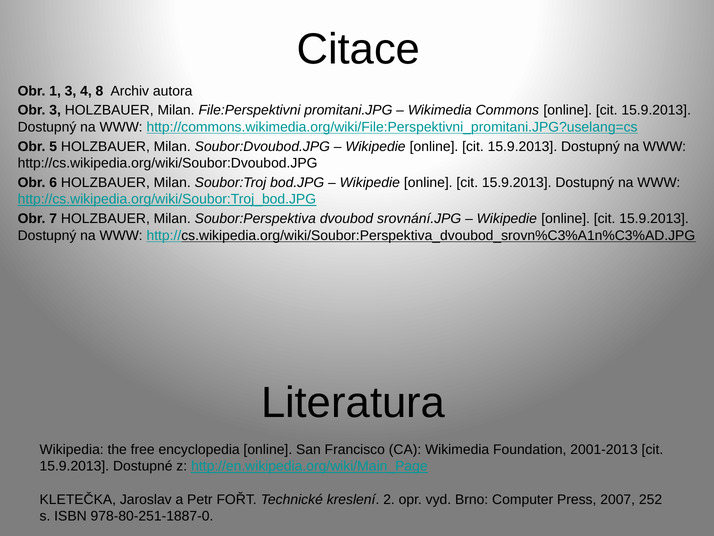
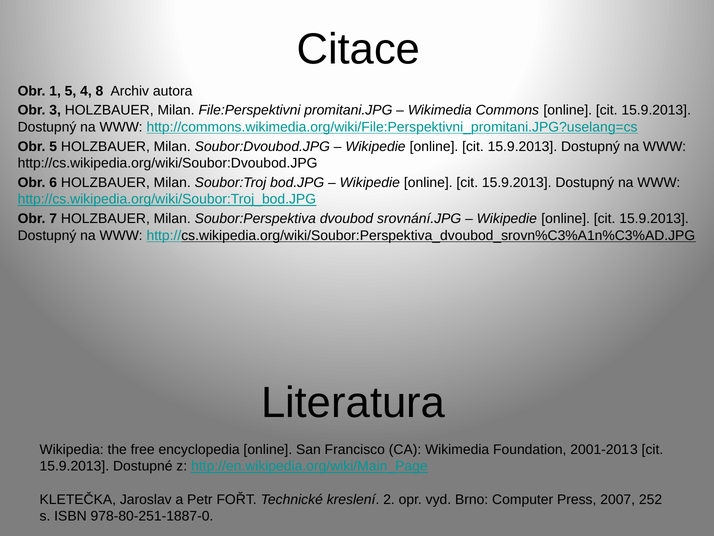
1 3: 3 -> 5
